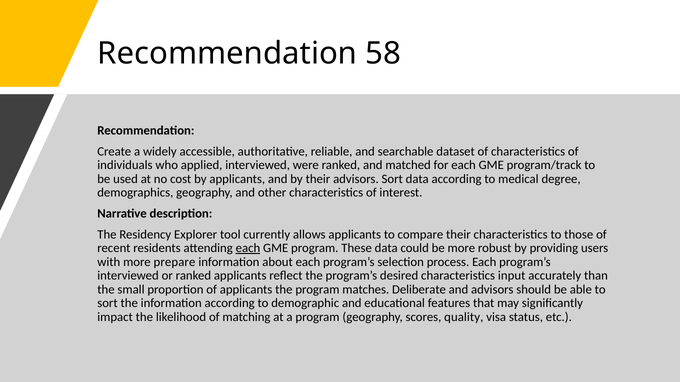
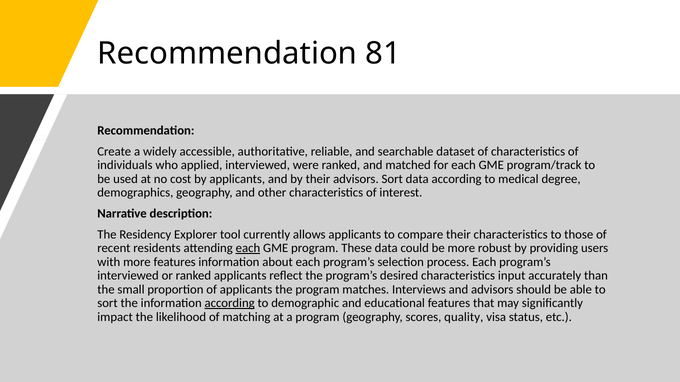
58: 58 -> 81
more prepare: prepare -> features
Deliberate: Deliberate -> Interviews
according at (230, 304) underline: none -> present
